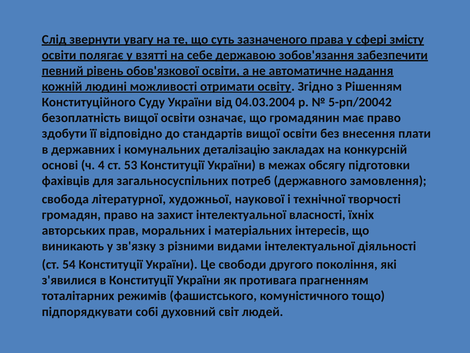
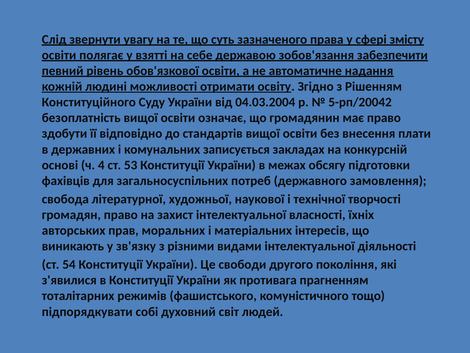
деталізацію: деталізацію -> записується
